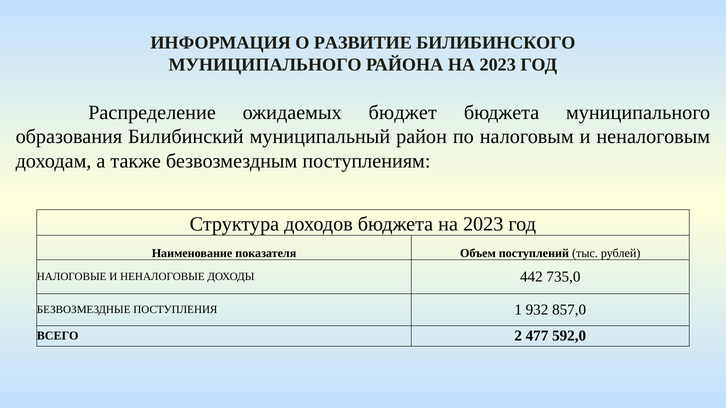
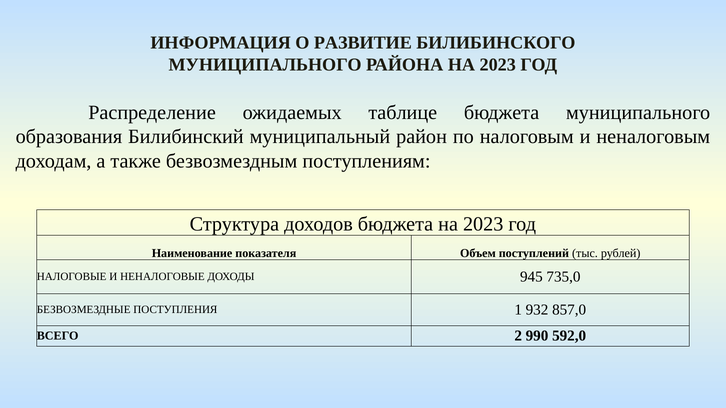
бюджет: бюджет -> таблице
442: 442 -> 945
477: 477 -> 990
